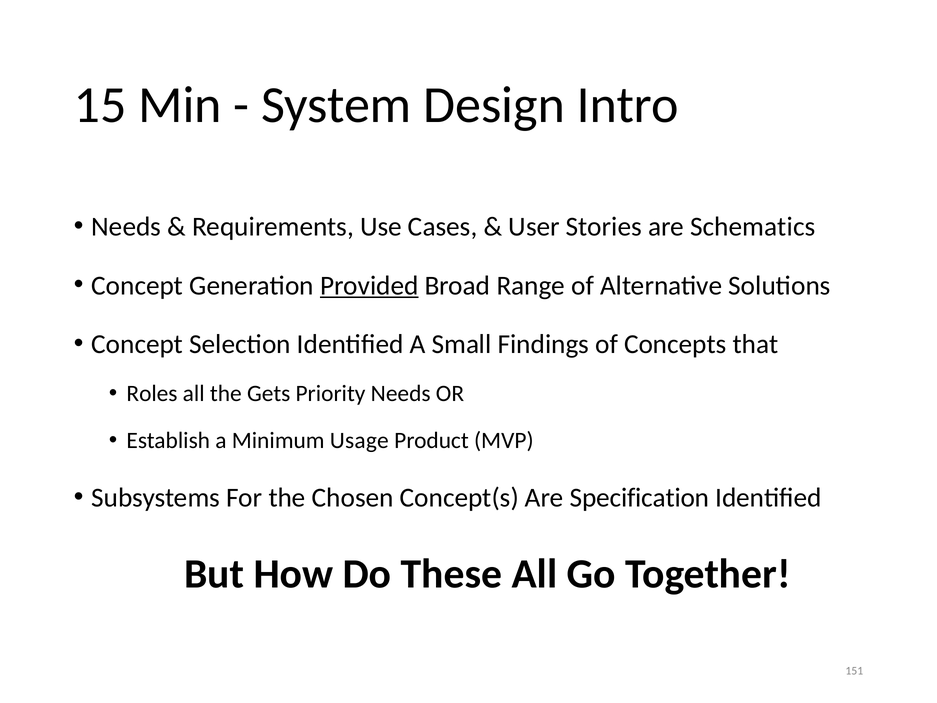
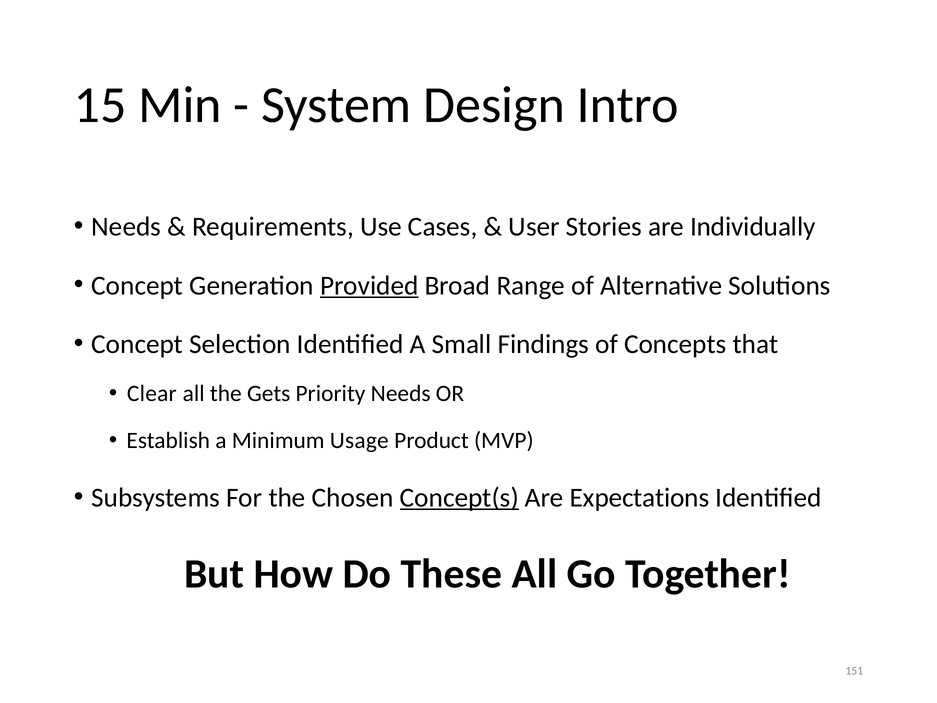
Schematics: Schematics -> Individually
Roles: Roles -> Clear
Concept(s underline: none -> present
Specification: Specification -> Expectations
